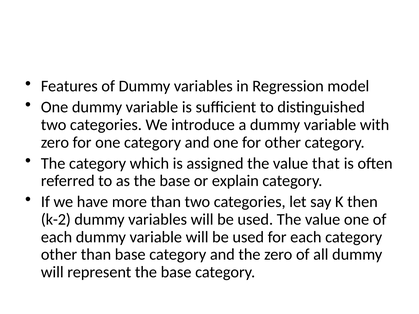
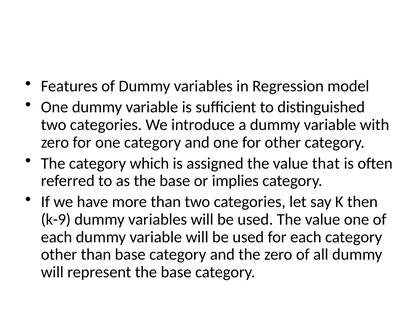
explain: explain -> implies
k-2: k-2 -> k-9
